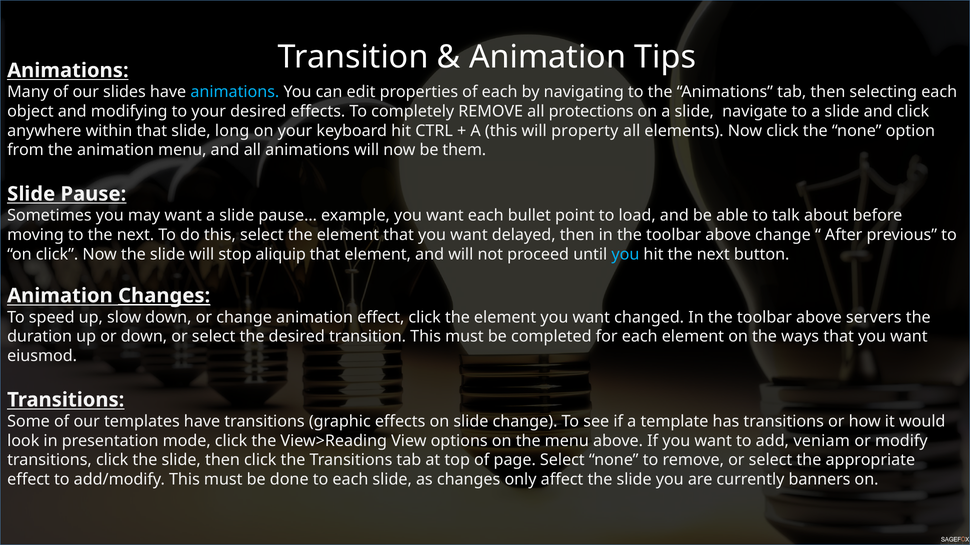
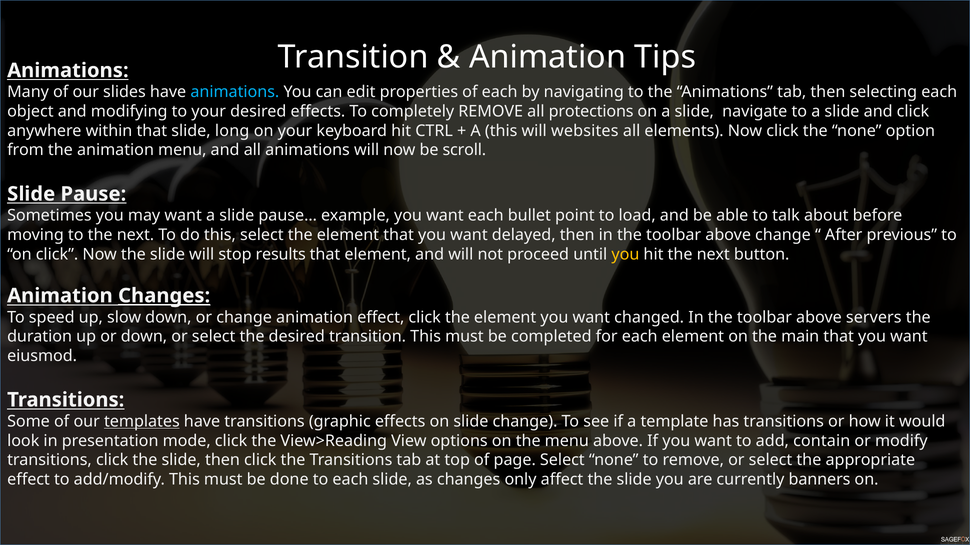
property: property -> websites
them: them -> scroll
aliquip: aliquip -> results
you at (625, 255) colour: light blue -> yellow
ways: ways -> main
templates underline: none -> present
veniam: veniam -> contain
